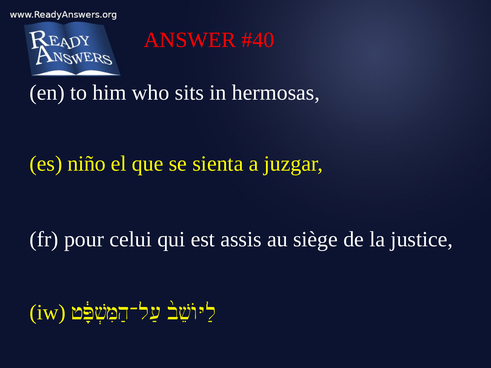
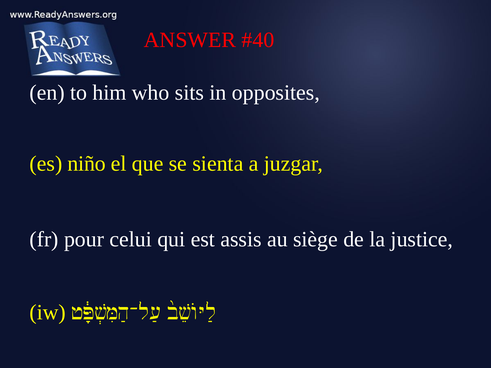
hermosas: hermosas -> opposites
